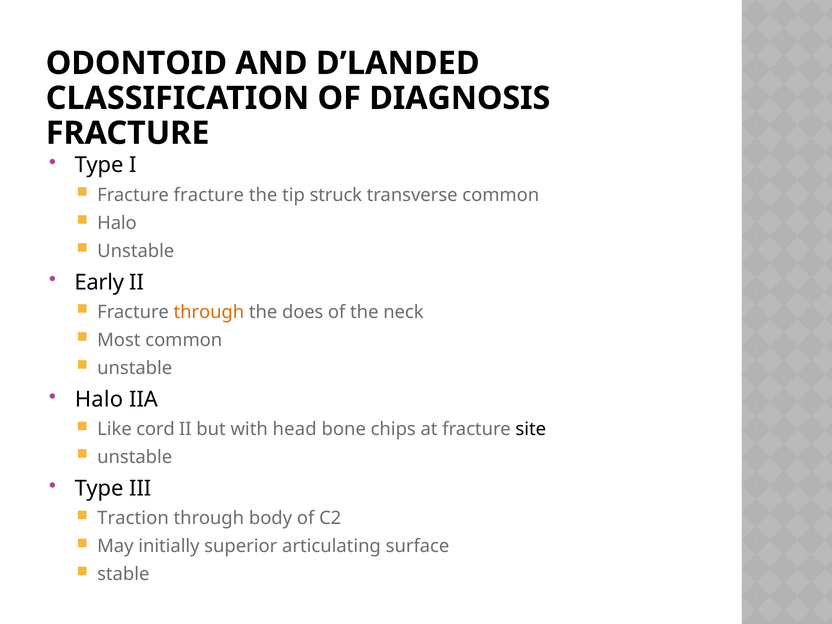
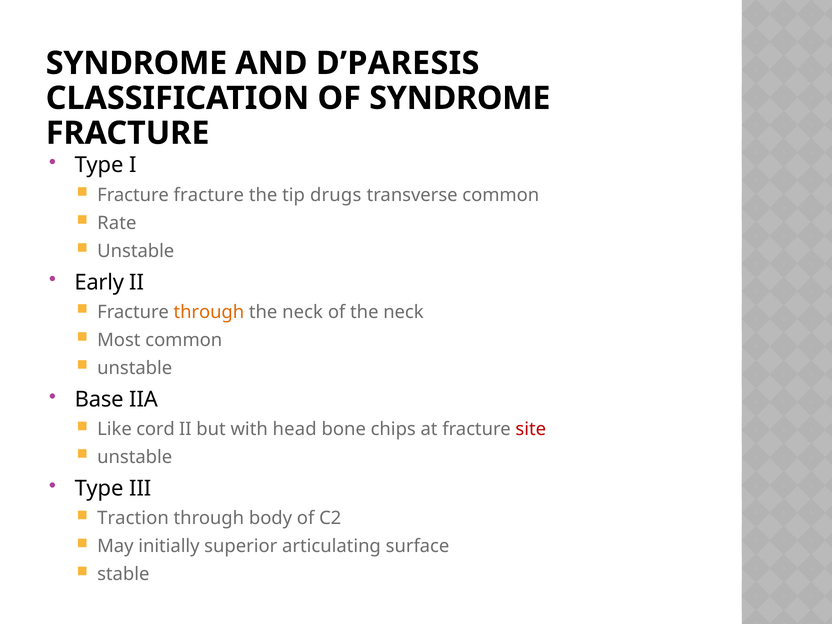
ODONTOID at (136, 63): ODONTOID -> SYNDROME
D’LANDED: D’LANDED -> D’PARESIS
OF DIAGNOSIS: DIAGNOSIS -> SYNDROME
struck: struck -> drugs
Halo at (117, 223): Halo -> Rate
does at (303, 312): does -> neck
Halo at (99, 399): Halo -> Base
site colour: black -> red
